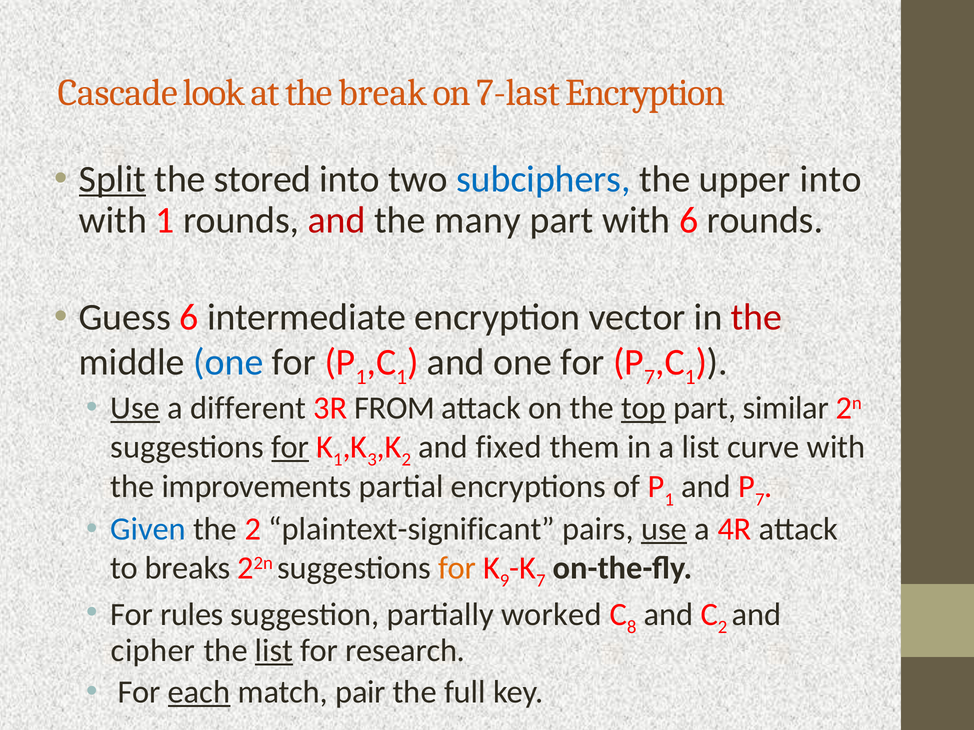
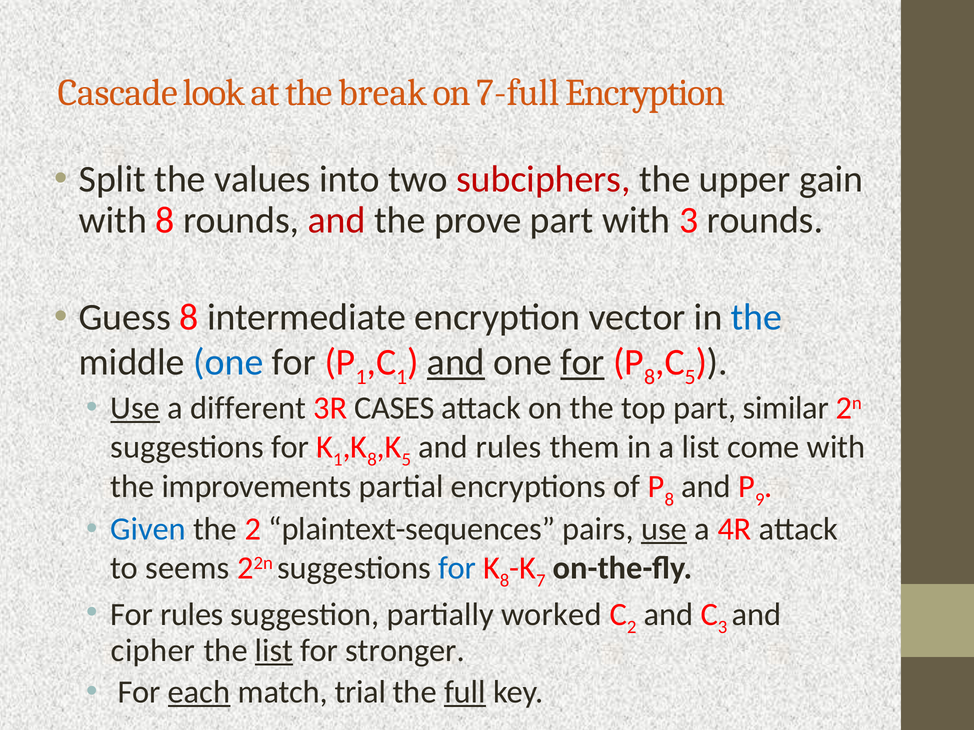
7-last: 7-last -> 7-full
Split underline: present -> none
stored: stored -> values
subciphers colour: blue -> red
upper into: into -> gain
with 1: 1 -> 8
many: many -> prove
with 6: 6 -> 3
Guess 6: 6 -> 8
the at (757, 317) colour: red -> blue
and at (456, 363) underline: none -> present
for at (582, 363) underline: none -> present
7 at (650, 377): 7 -> 8
1 at (690, 377): 1 -> 5
FROM: FROM -> CASES
top underline: present -> none
for at (290, 447) underline: present -> none
3 at (372, 460): 3 -> 8
2 at (406, 460): 2 -> 5
and fixed: fixed -> rules
curve: curve -> come
1 at (669, 500): 1 -> 8
7 at (760, 500): 7 -> 9
plaintext-significant: plaintext-significant -> plaintext-sequences
breaks: breaks -> seems
for at (457, 569) colour: orange -> blue
9 at (505, 581): 9 -> 8
8 at (632, 628): 8 -> 2
2 at (723, 628): 2 -> 3
research: research -> stronger
pair: pair -> trial
full underline: none -> present
